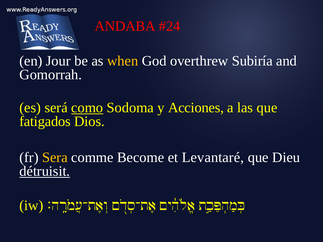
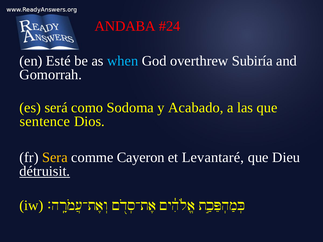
Jour: Jour -> Esté
when colour: yellow -> light blue
como underline: present -> none
Acciones: Acciones -> Acabado
fatigados: fatigados -> sentence
Become: Become -> Cayeron
